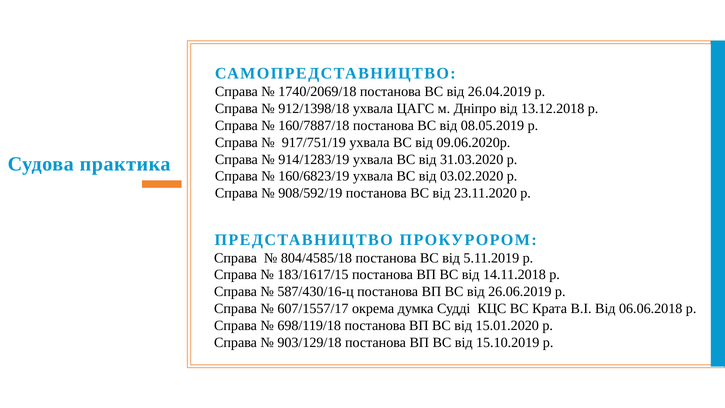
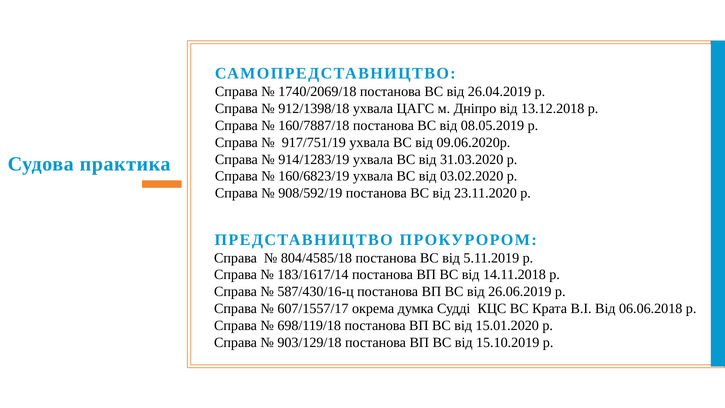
183/1617/15: 183/1617/15 -> 183/1617/14
